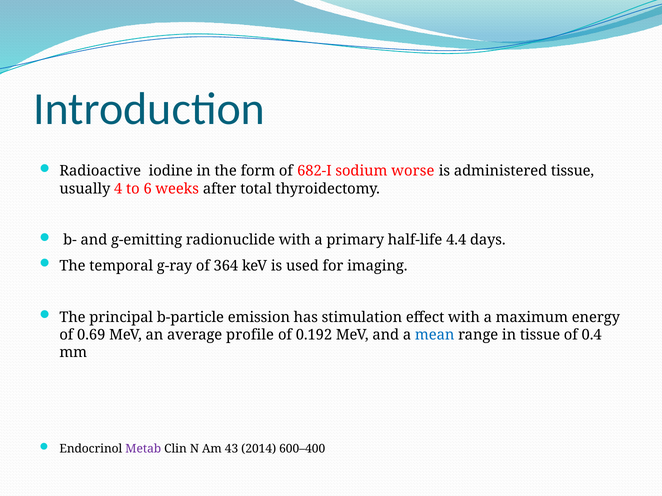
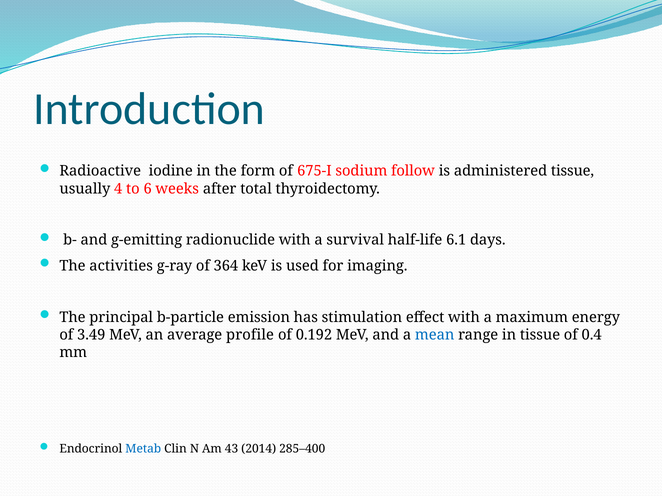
682-I: 682-I -> 675-I
worse: worse -> follow
primary: primary -> survival
4.4: 4.4 -> 6.1
temporal: temporal -> activities
0.69: 0.69 -> 3.49
Metab colour: purple -> blue
600–400: 600–400 -> 285–400
